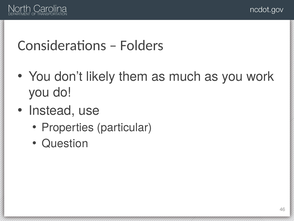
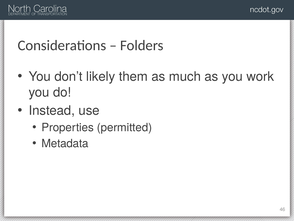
particular: particular -> permitted
Question: Question -> Metadata
